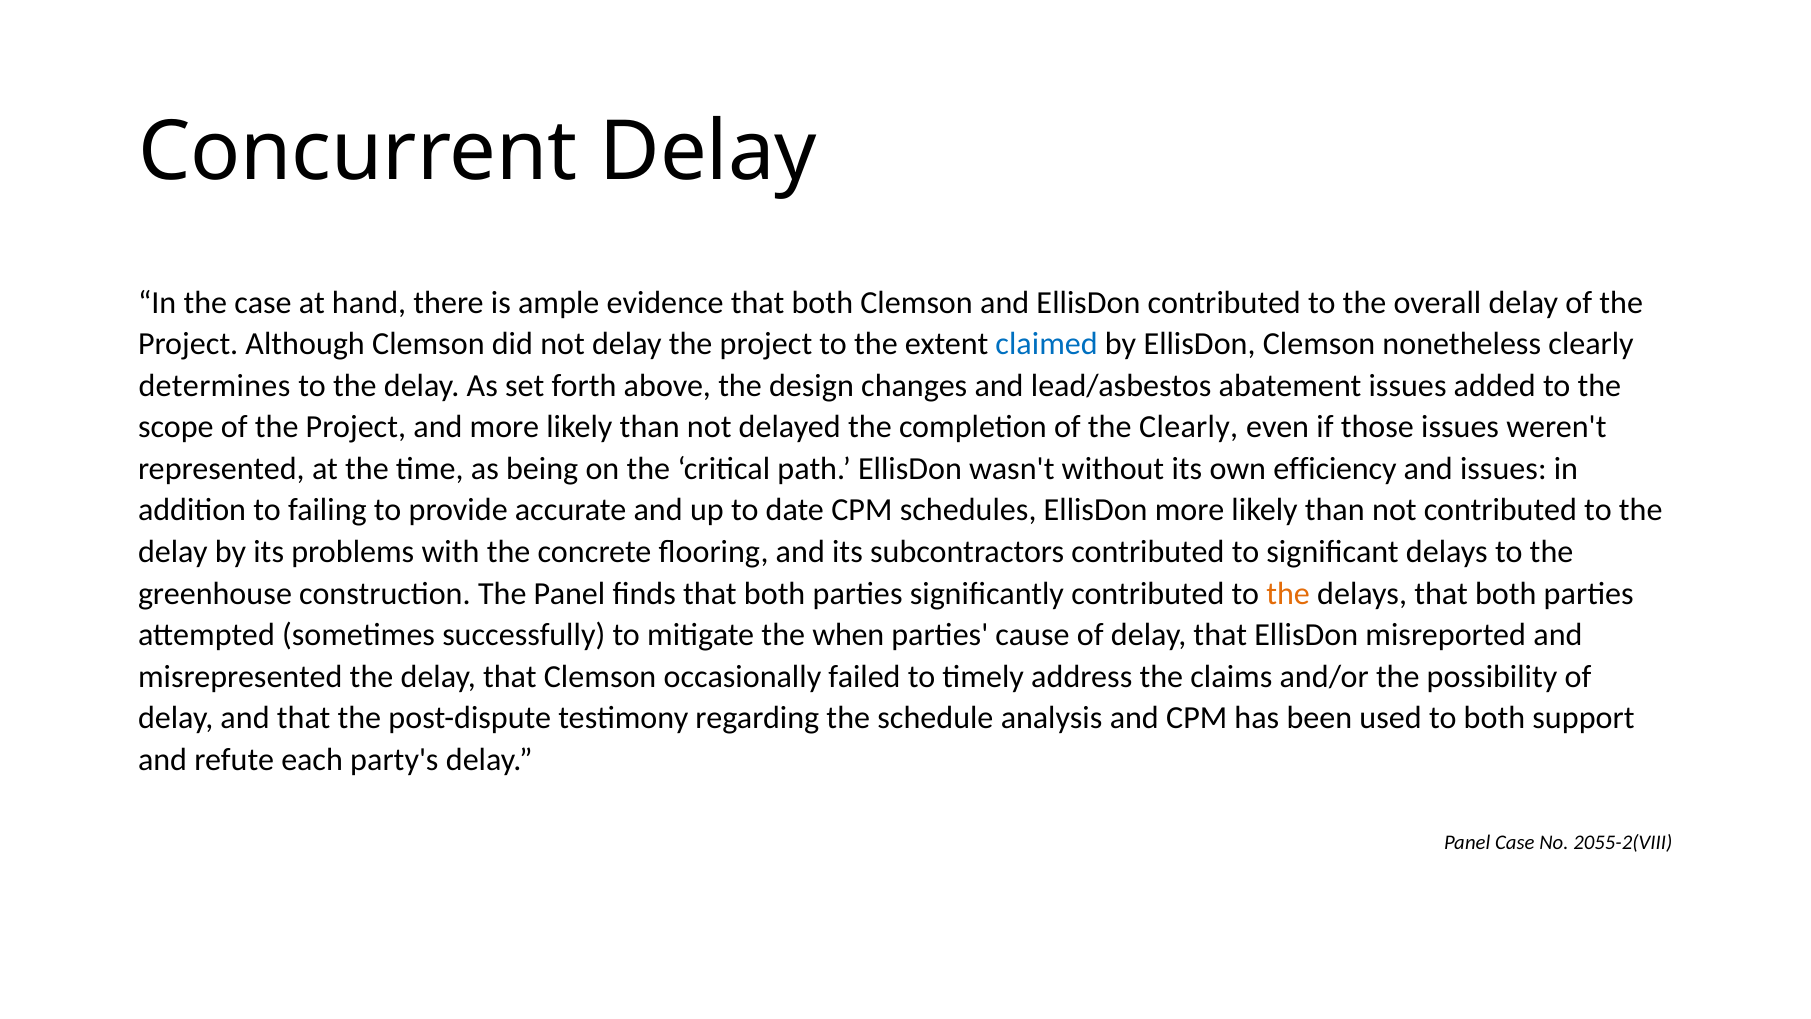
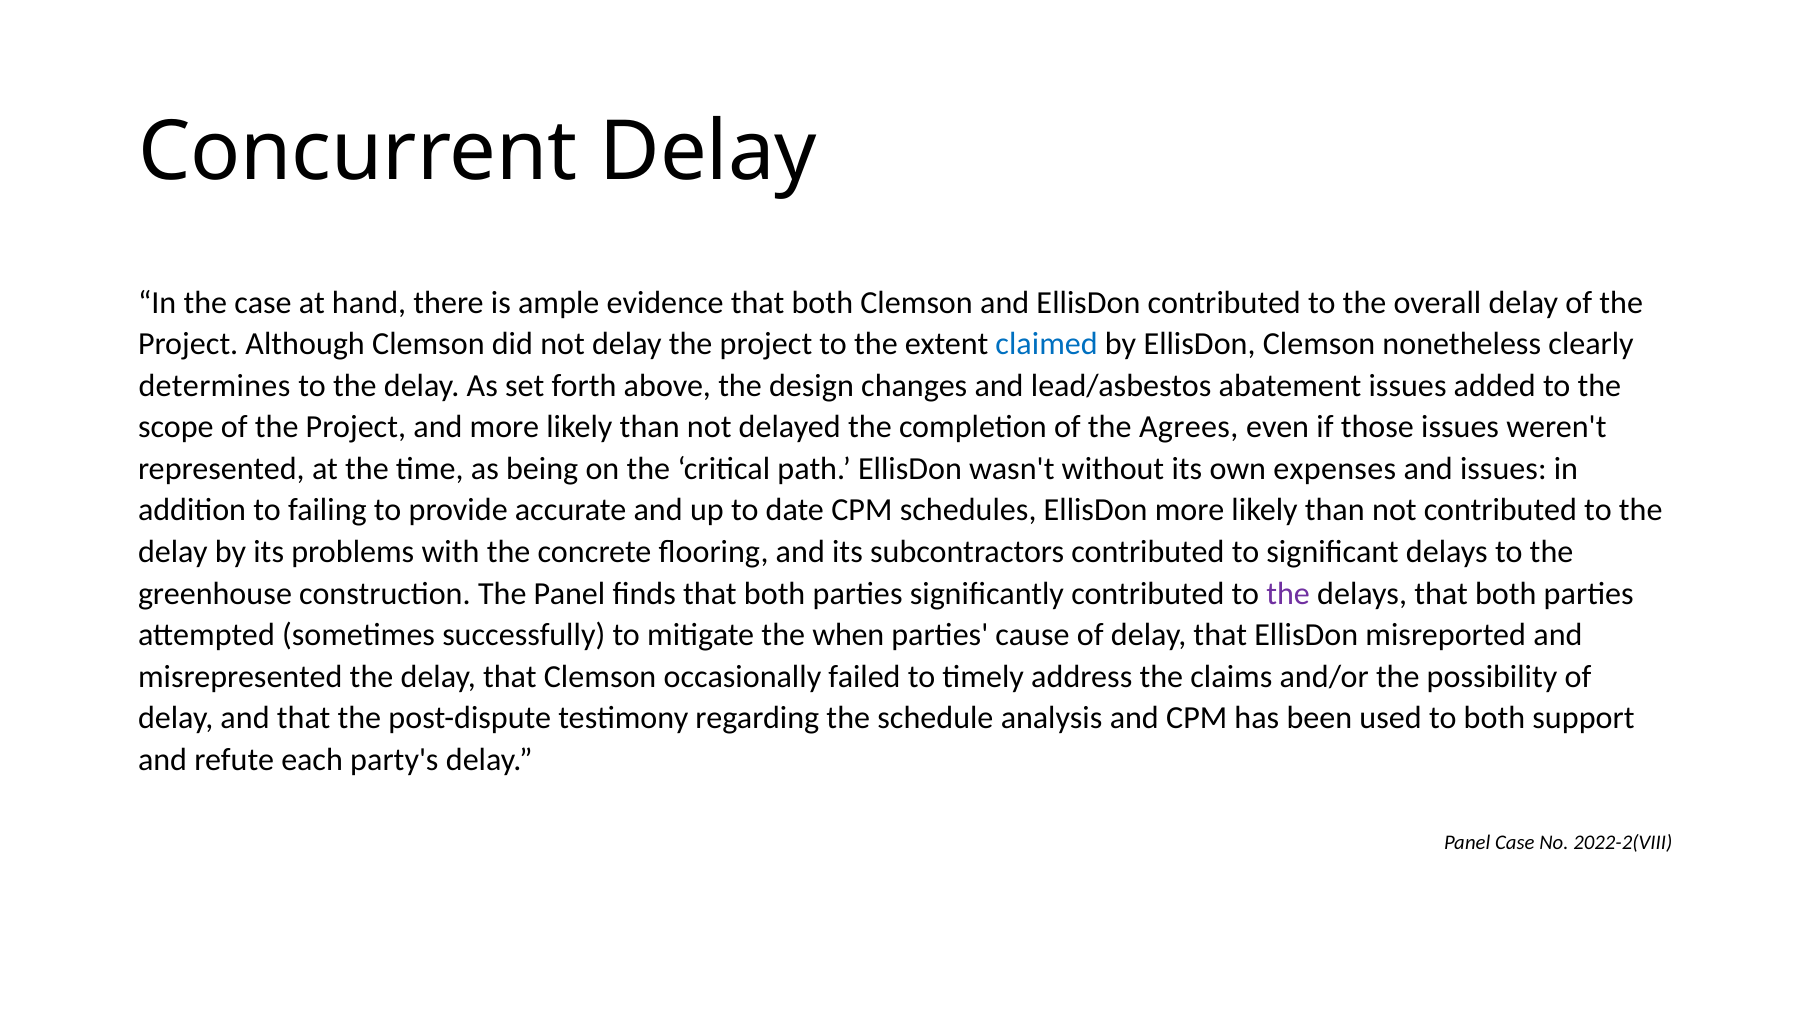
the Clearly: Clearly -> Agrees
efficiency: efficiency -> expenses
the at (1288, 593) colour: orange -> purple
2055-2(VIII: 2055-2(VIII -> 2022-2(VIII
